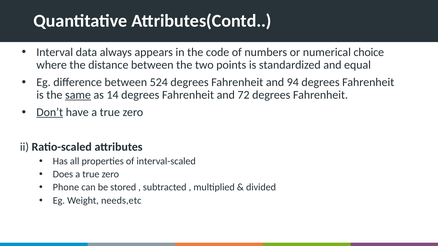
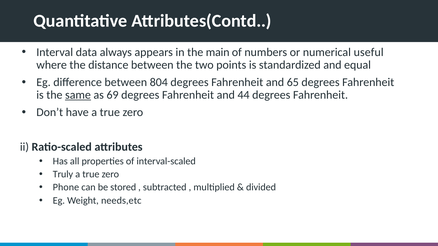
code: code -> main
choice: choice -> useful
524: 524 -> 804
94: 94 -> 65
14: 14 -> 69
72: 72 -> 44
Don’t underline: present -> none
Does: Does -> Truly
